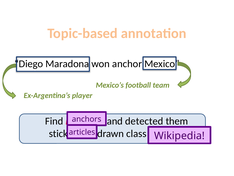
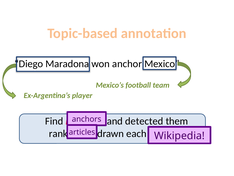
stick: stick -> rank
class: class -> each
